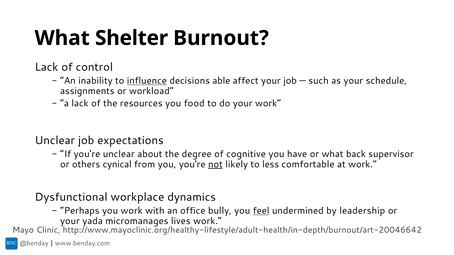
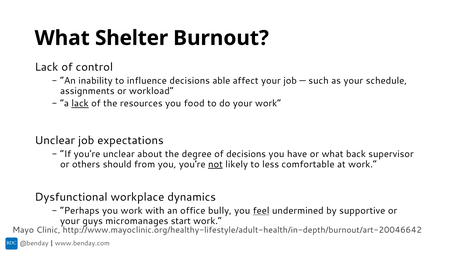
influence underline: present -> none
lack at (80, 104) underline: none -> present
of cognitive: cognitive -> decisions
cynical: cynical -> should
leadership: leadership -> supportive
yada: yada -> guys
lives: lives -> start
